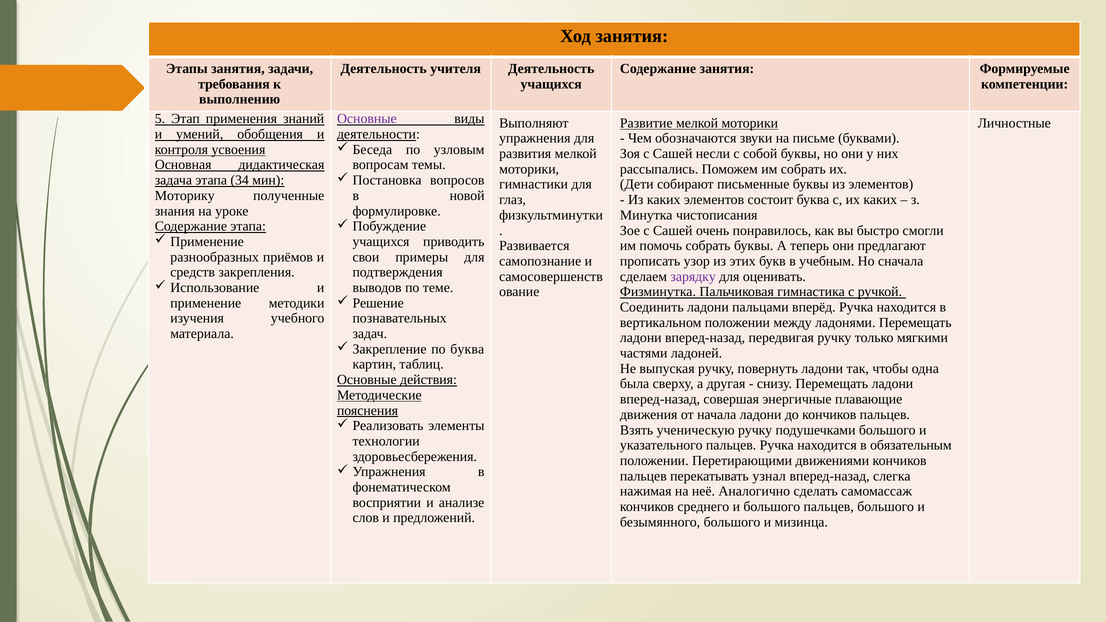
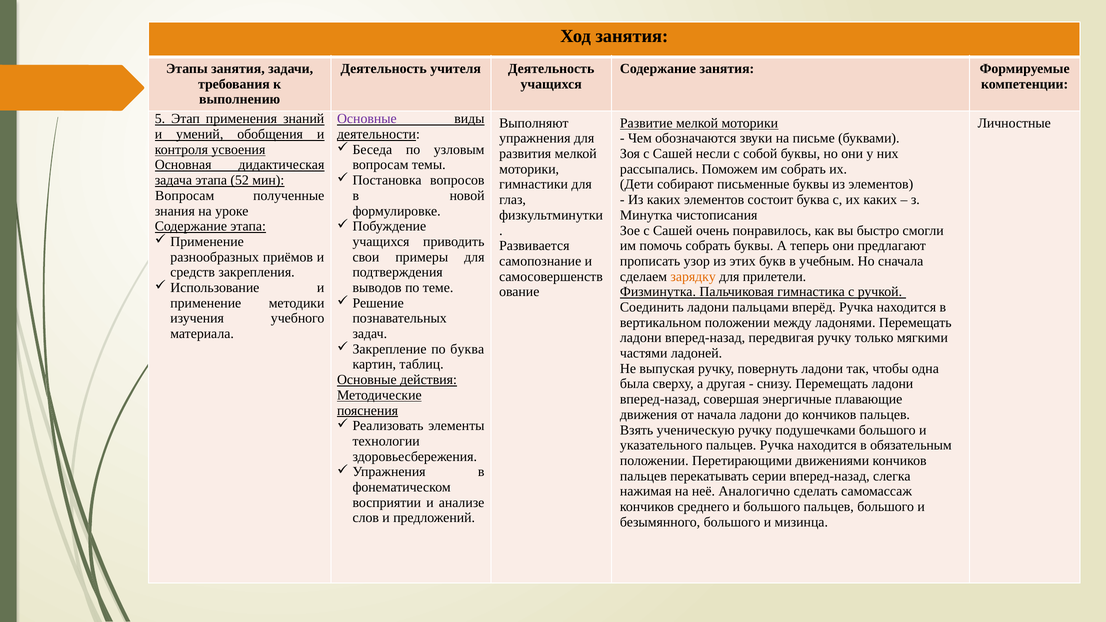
34: 34 -> 52
Моторику at (185, 196): Моторику -> Вопросам
зарядку colour: purple -> orange
оценивать: оценивать -> прилетели
узнал: узнал -> серии
